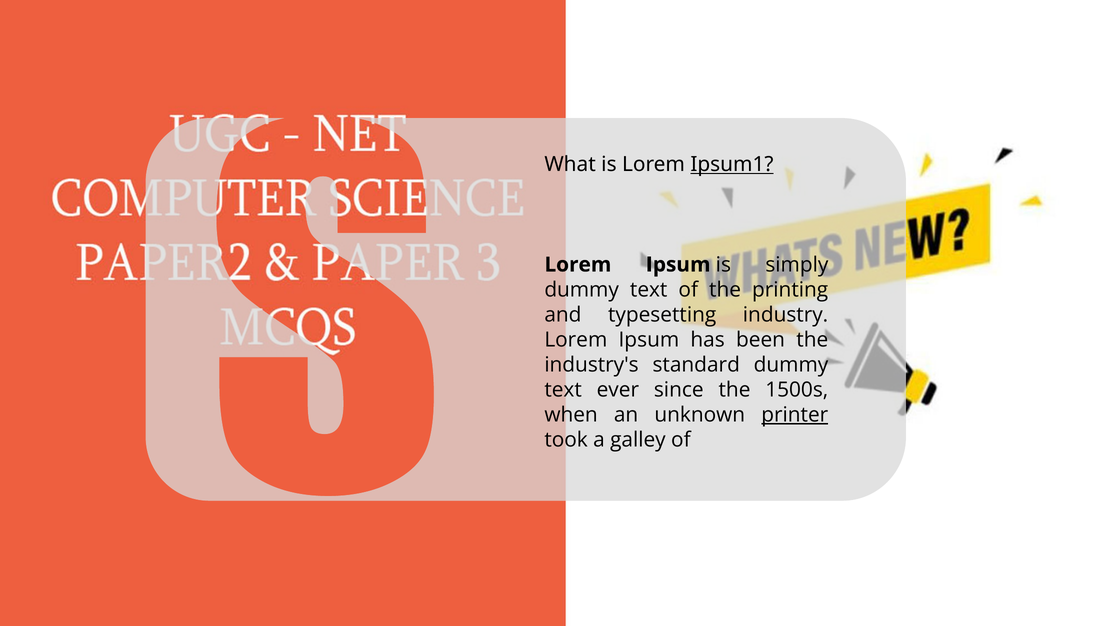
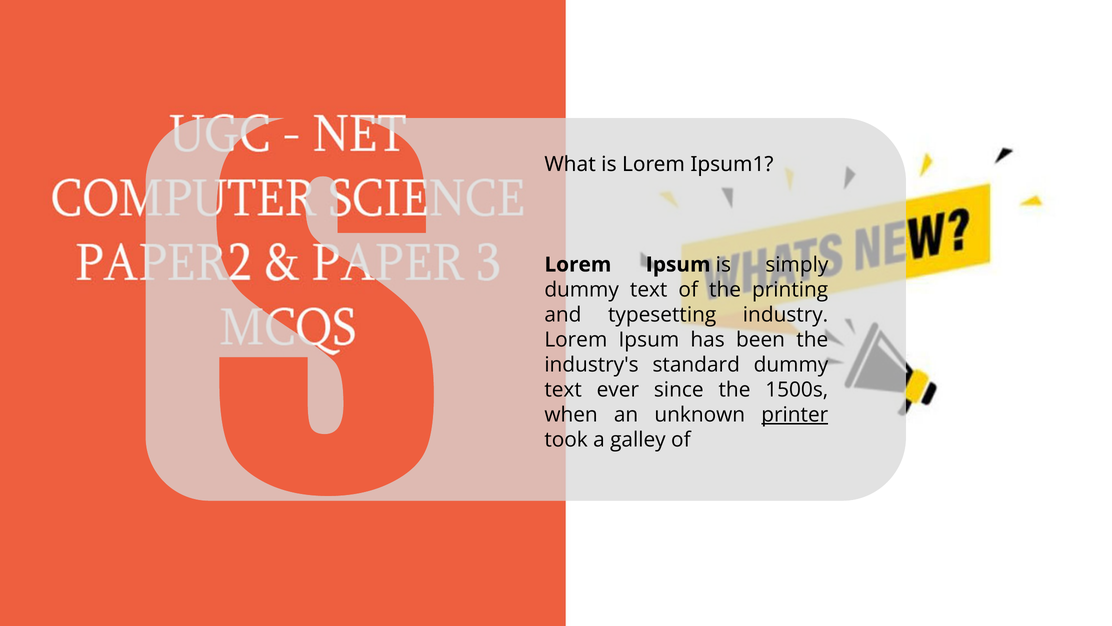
Ipsum1 underline: present -> none
